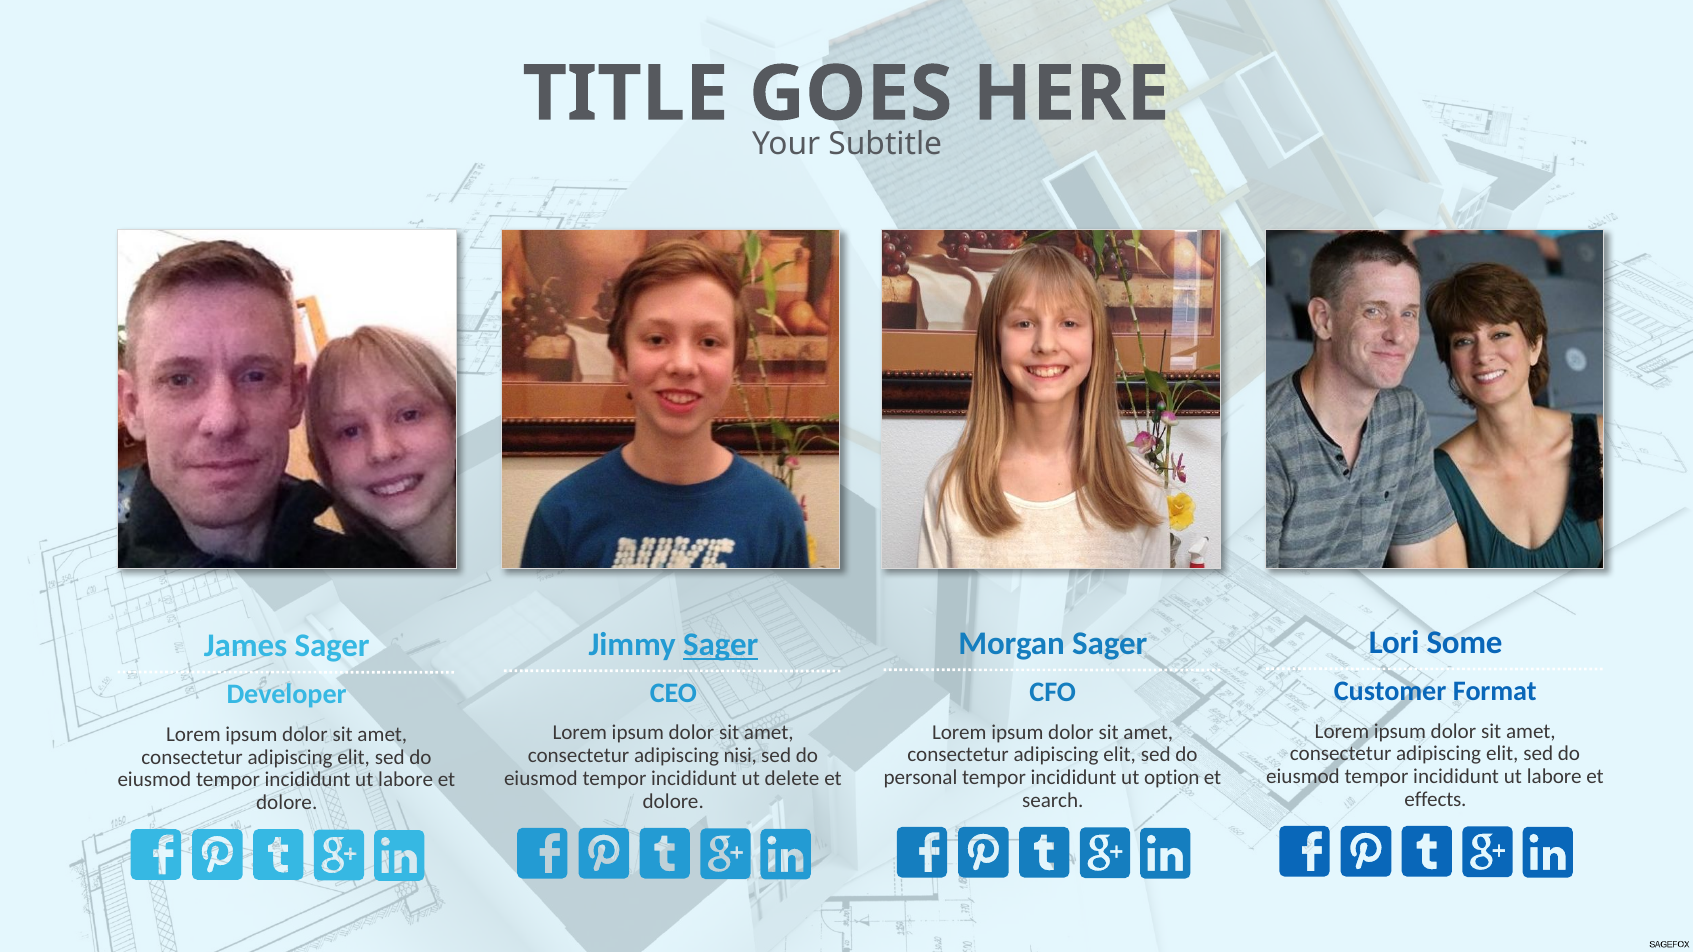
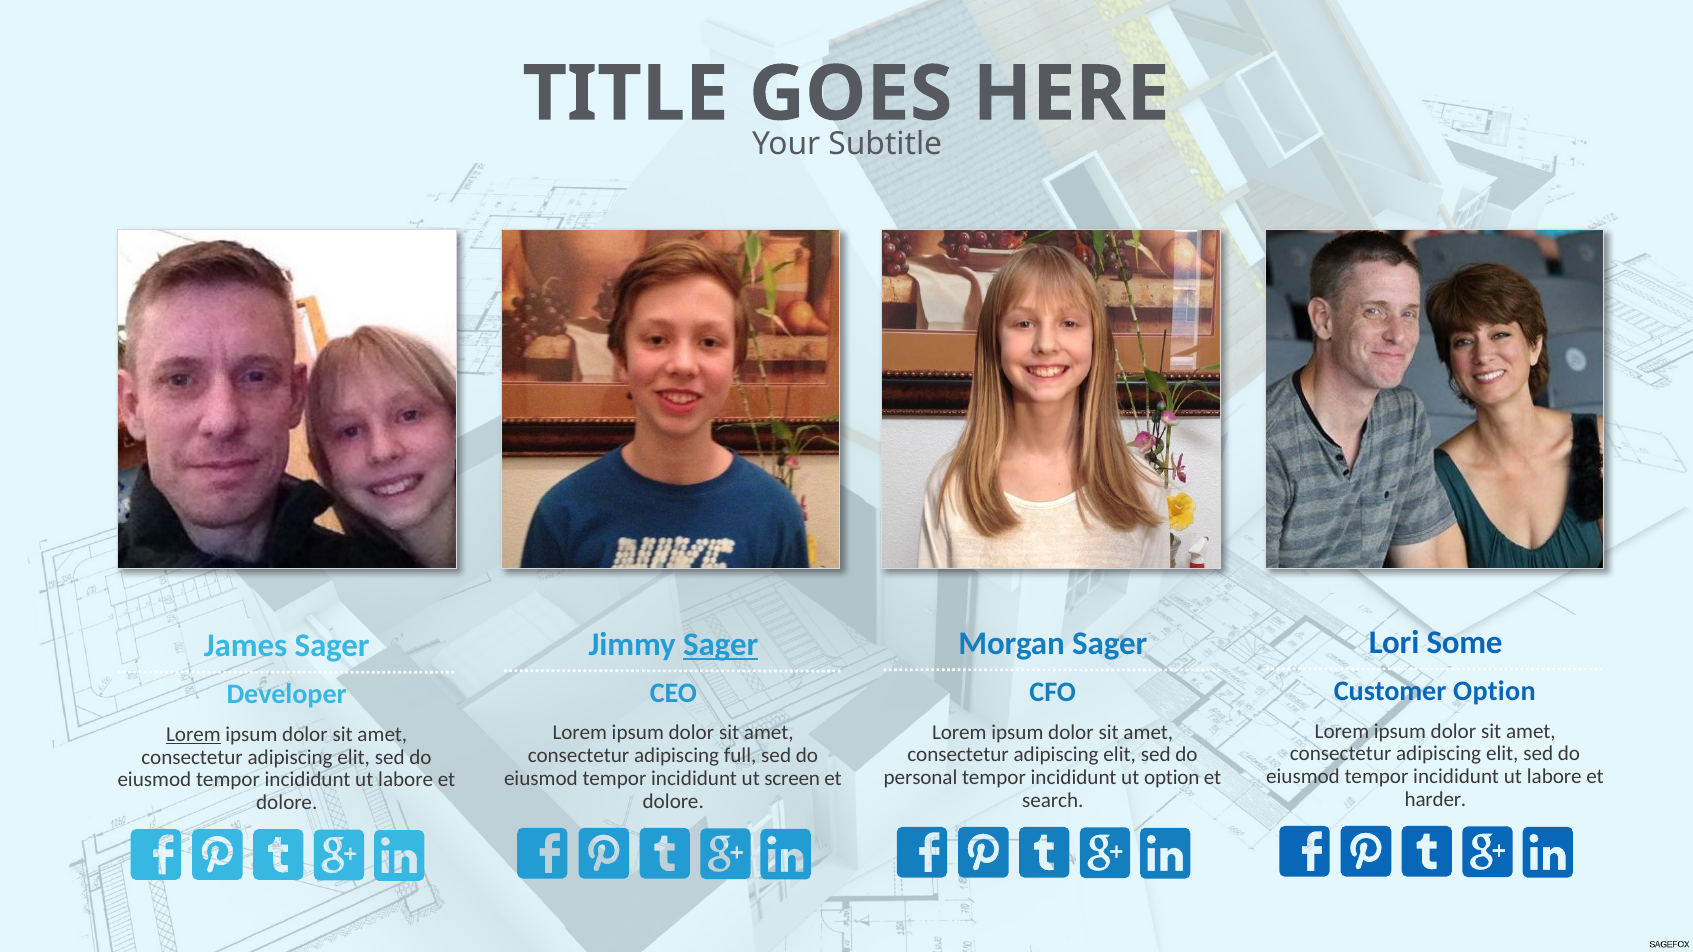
Customer Format: Format -> Option
Lorem at (193, 735) underline: none -> present
nisi: nisi -> full
delete: delete -> screen
effects: effects -> harder
